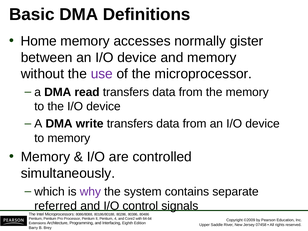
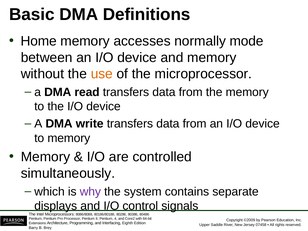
gister: gister -> mode
use colour: purple -> orange
referred: referred -> displays
